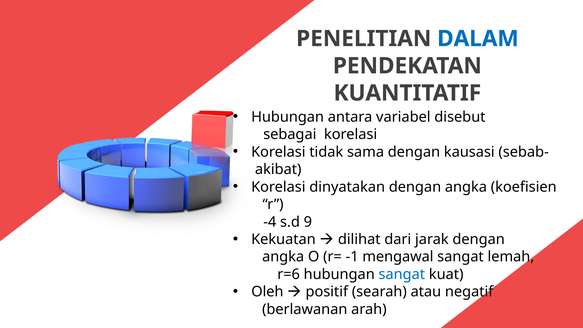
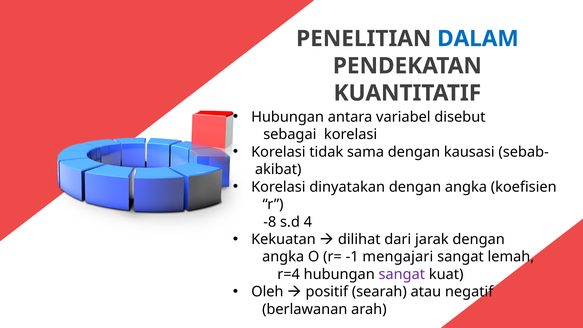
-4: -4 -> -8
9: 9 -> 4
mengawal: mengawal -> mengajari
r=6: r=6 -> r=4
sangat at (402, 274) colour: blue -> purple
